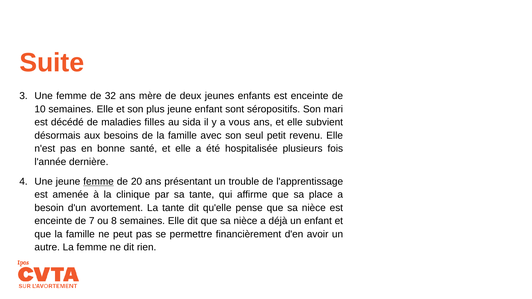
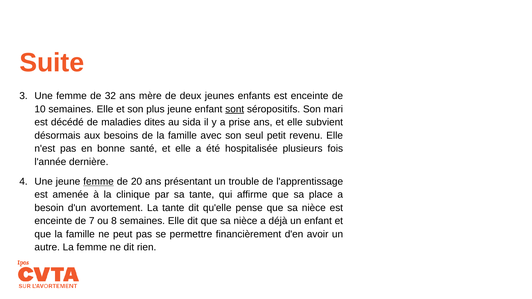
sont underline: none -> present
filles: filles -> dites
vous: vous -> prise
